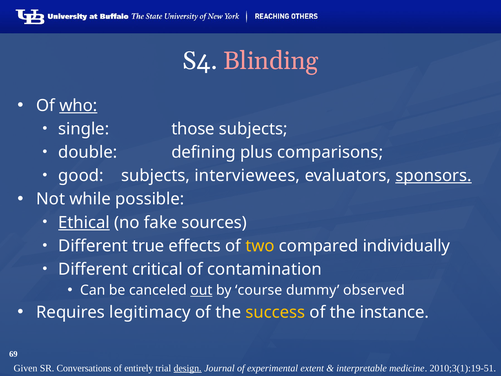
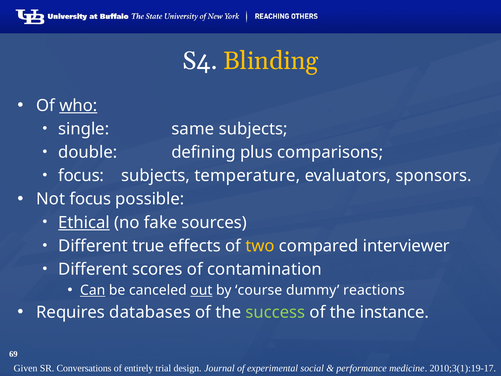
Blinding colour: pink -> yellow
those: those -> same
good at (81, 176): good -> focus
interviewees: interviewees -> temperature
sponsors underline: present -> none
Not while: while -> focus
individually: individually -> interviewer
critical: critical -> scores
Can underline: none -> present
observed: observed -> reactions
legitimacy: legitimacy -> databases
success colour: yellow -> light green
design underline: present -> none
extent: extent -> social
interpretable: interpretable -> performance
2010;3(1):19-51: 2010;3(1):19-51 -> 2010;3(1):19-17
